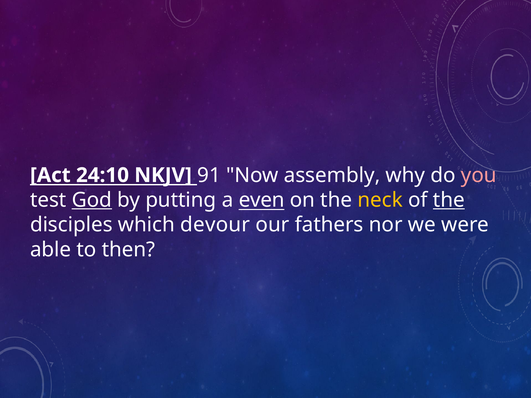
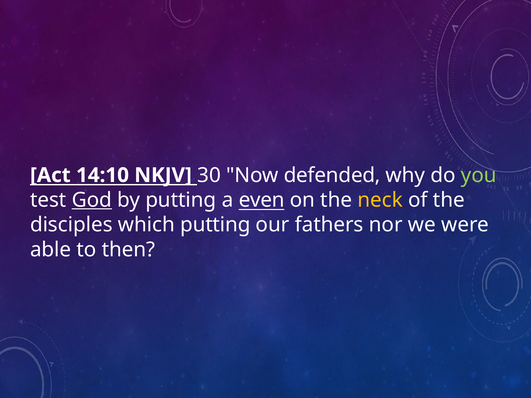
24:10: 24:10 -> 14:10
91: 91 -> 30
assembly: assembly -> defended
you colour: pink -> light green
the at (449, 200) underline: present -> none
which devour: devour -> putting
